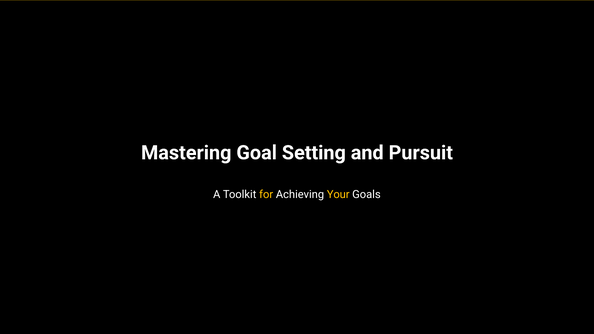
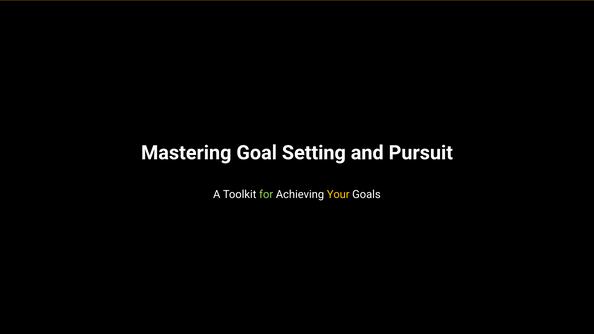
for colour: yellow -> light green
